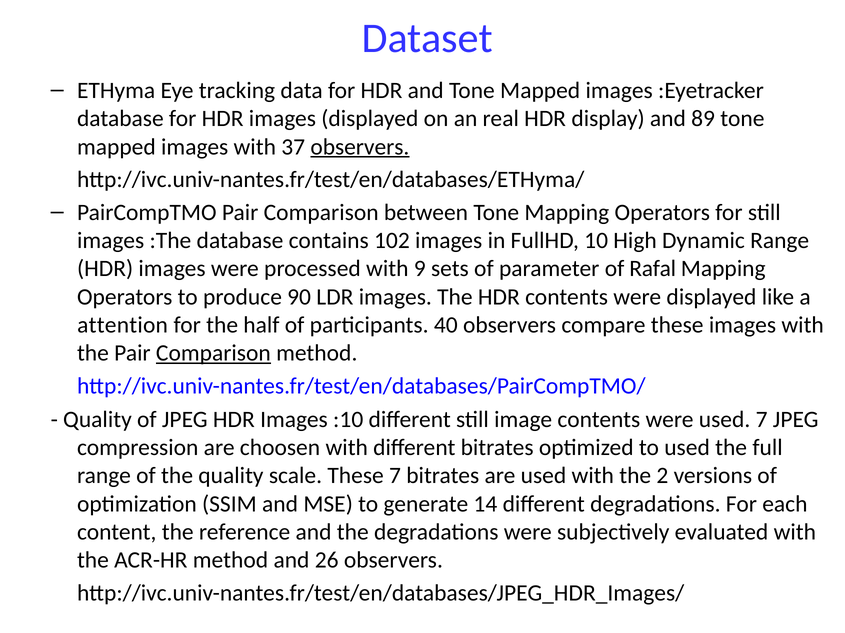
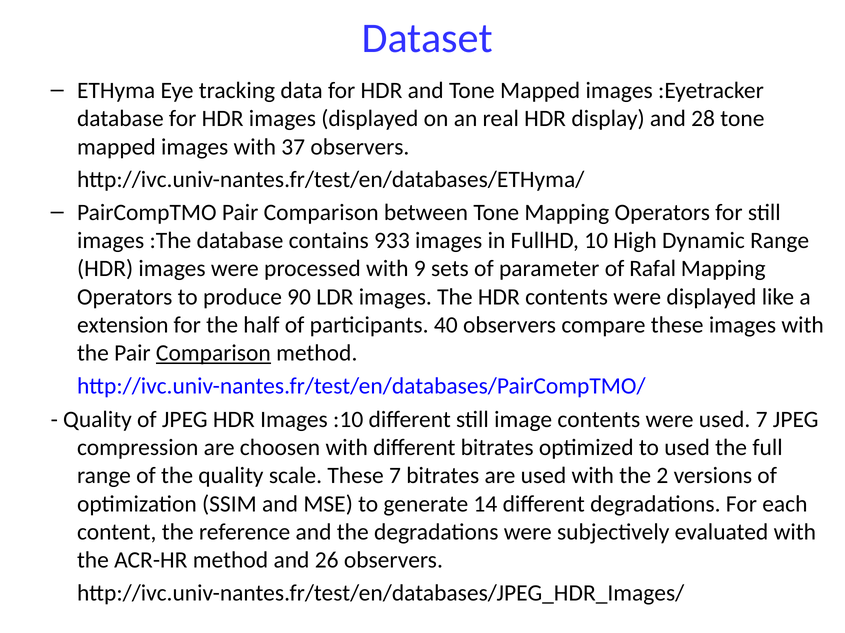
89: 89 -> 28
observers at (360, 147) underline: present -> none
102: 102 -> 933
attention: attention -> extension
